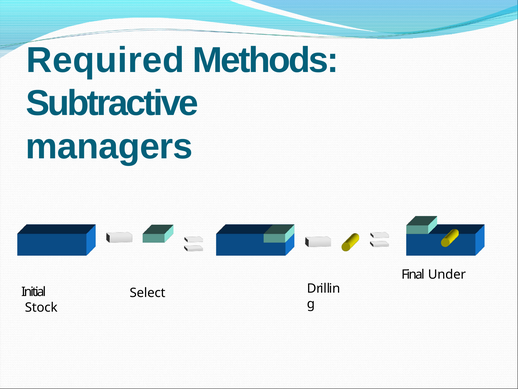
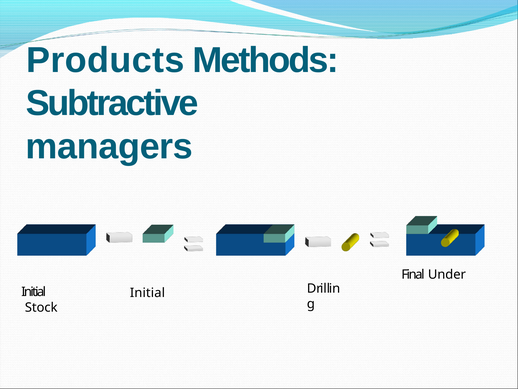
Required: Required -> Products
Select at (148, 292): Select -> Initial
